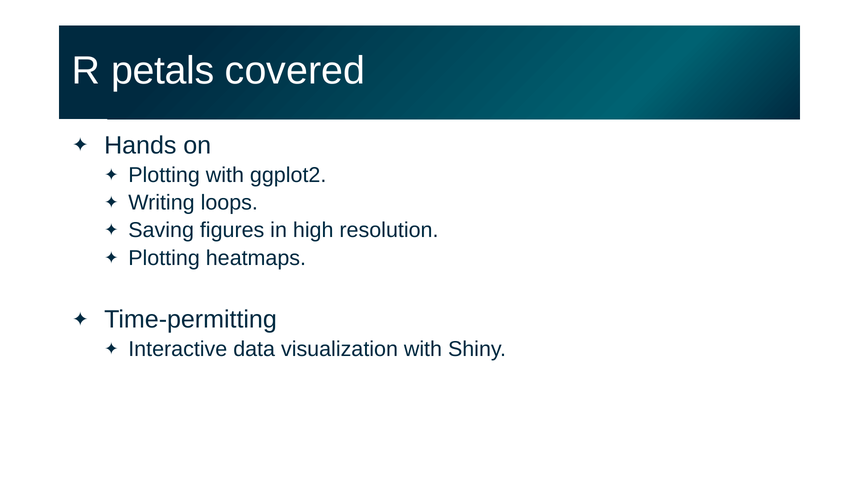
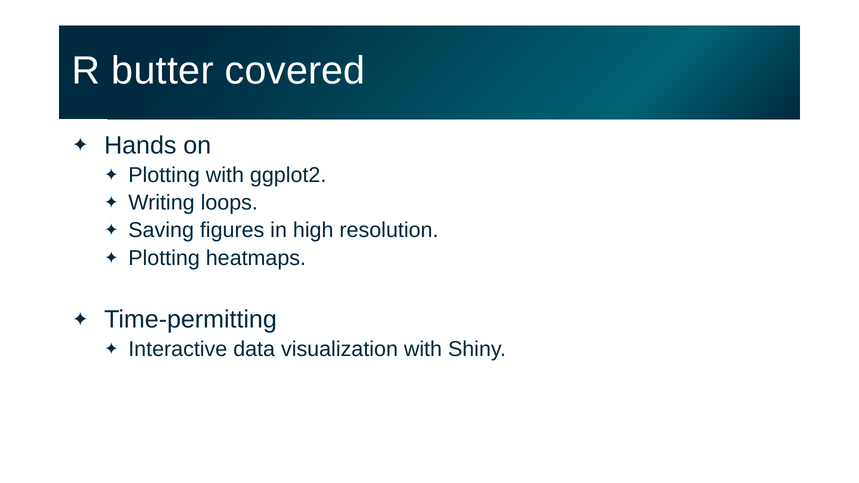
petals: petals -> butter
